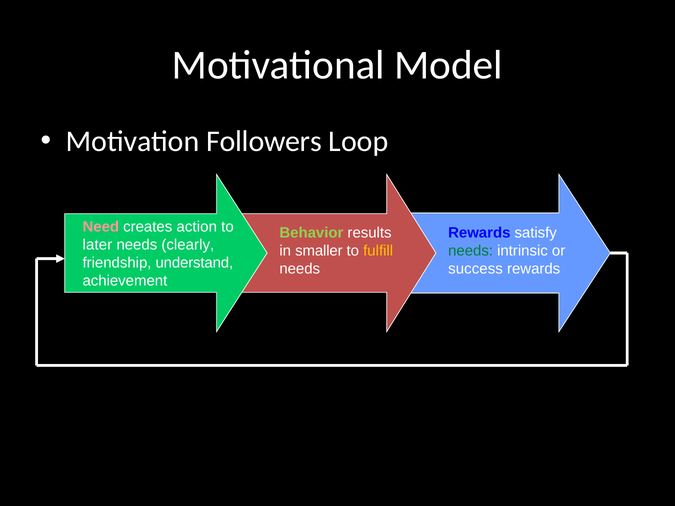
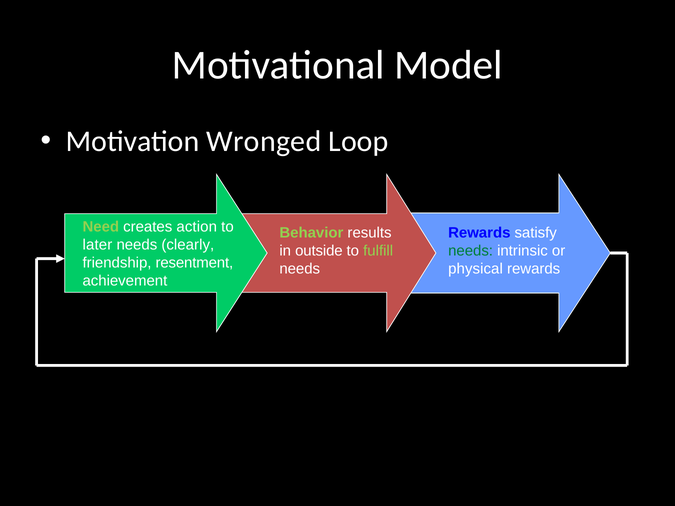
Followers: Followers -> Wronged
Need colour: pink -> light green
smaller: smaller -> outside
fulfill colour: yellow -> light green
understand: understand -> resentment
success: success -> physical
